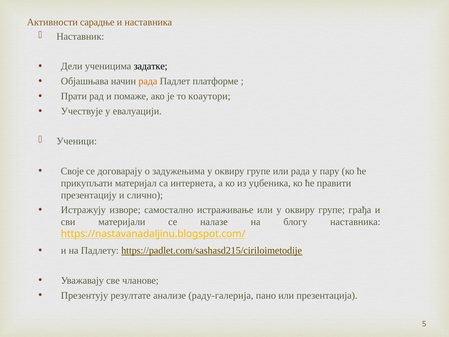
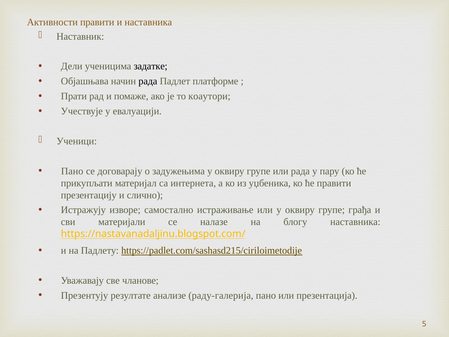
Активности сарадње: сарадње -> правити
рада at (148, 81) colour: orange -> black
Своје at (72, 171): Своје -> Пано
